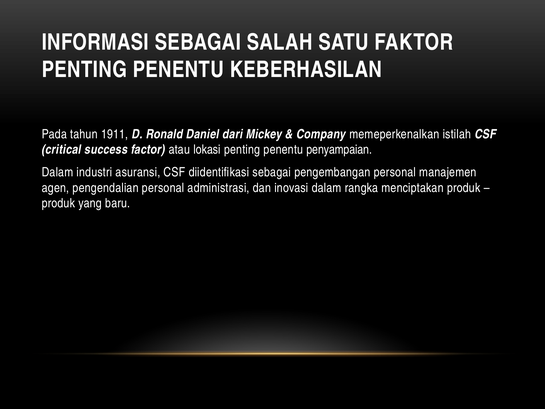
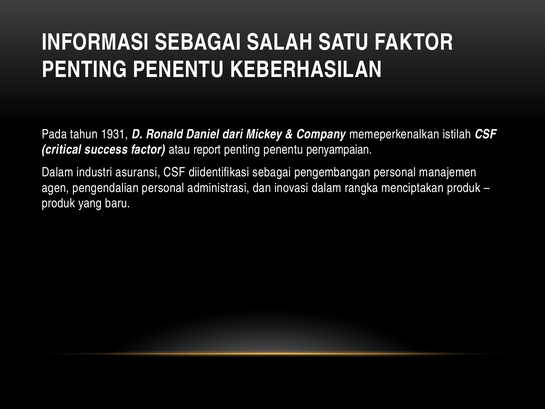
1911: 1911 -> 1931
lokasi: lokasi -> report
